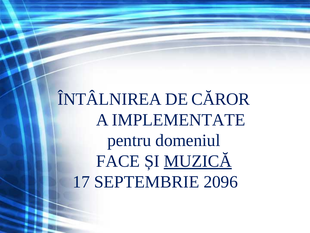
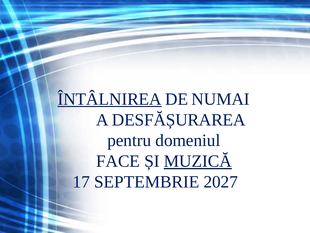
ÎNTÂLNIREA underline: none -> present
CĂROR: CĂROR -> NUMAI
IMPLEMENTATE: IMPLEMENTATE -> DESFĂȘURAREA
2096: 2096 -> 2027
